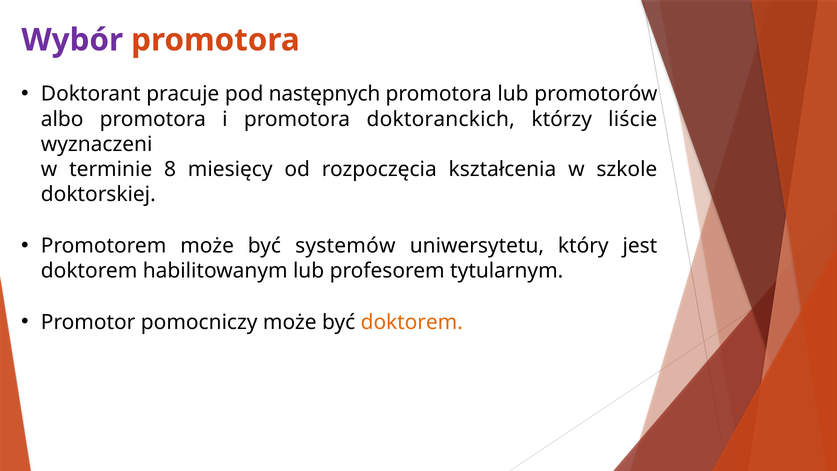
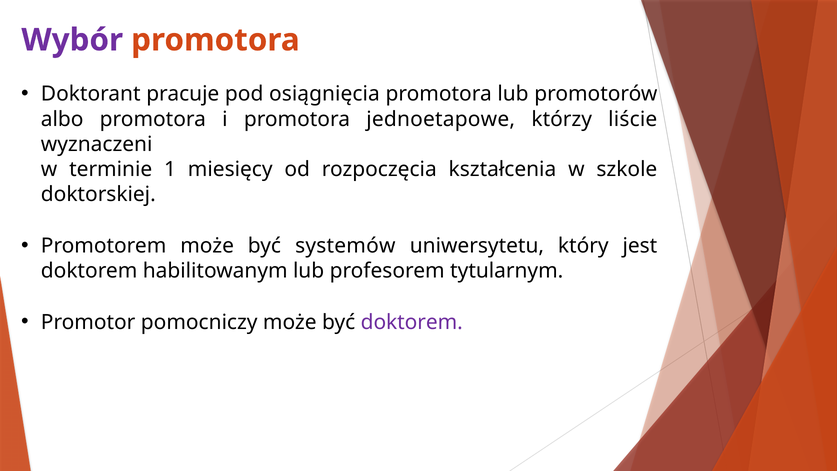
następnych: następnych -> osiągnięcia
doktoranckich: doktoranckich -> jednoetapowe
8: 8 -> 1
doktorem at (412, 322) colour: orange -> purple
